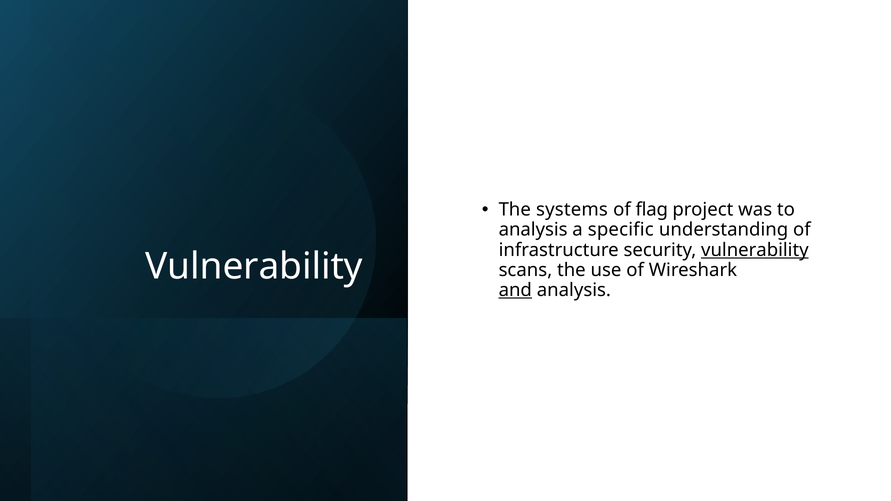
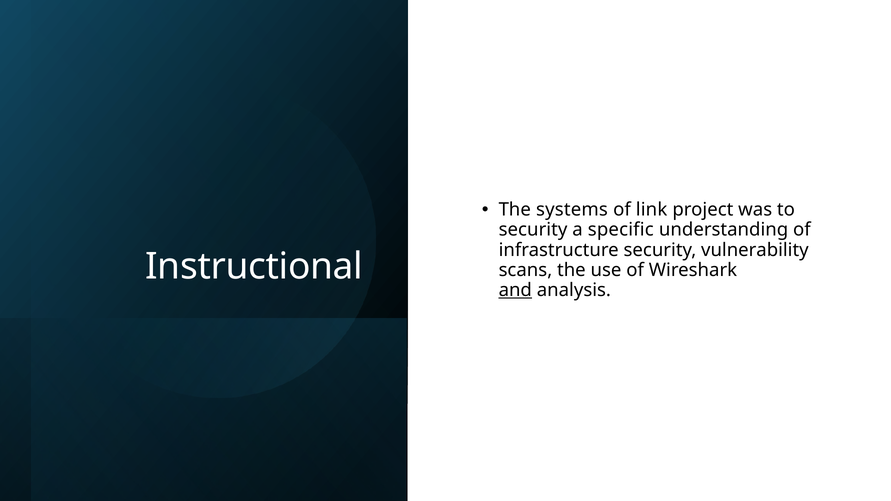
flag: flag -> link
analysis at (533, 230): analysis -> security
vulnerability at (755, 250) underline: present -> none
Vulnerability at (254, 267): Vulnerability -> Instructional
